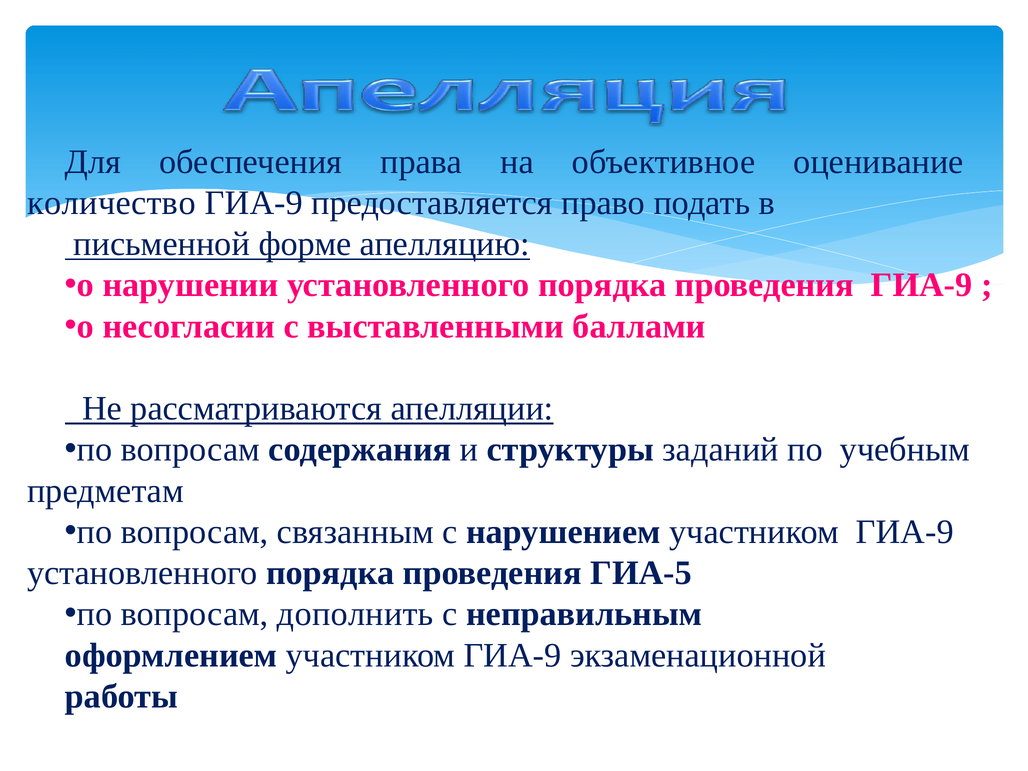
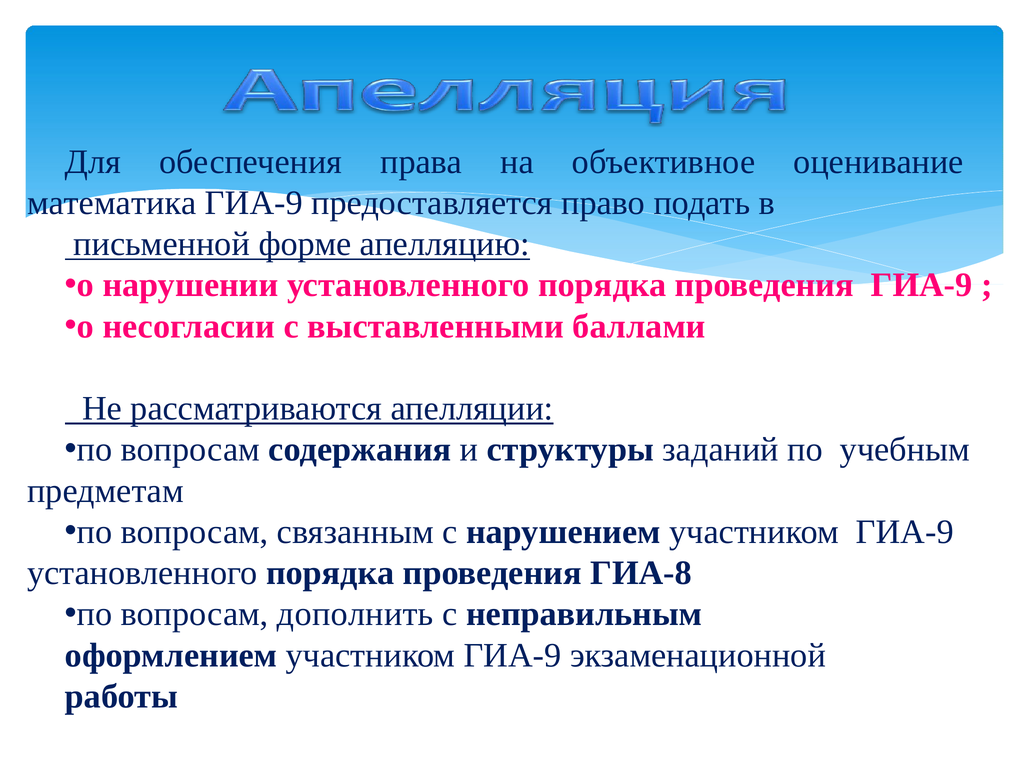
количество: количество -> математика
ГИА-5: ГИА-5 -> ГИА-8
